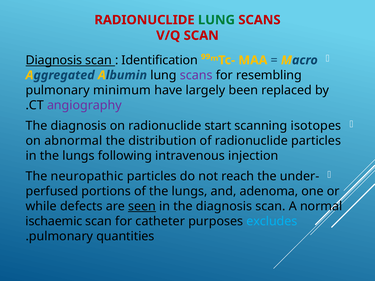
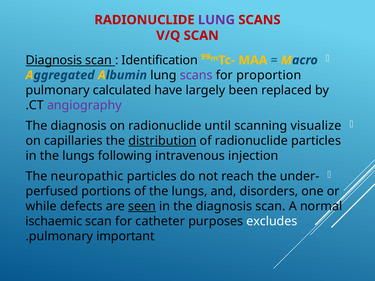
LUNG at (216, 20) colour: green -> purple
resembling: resembling -> proportion
minimum: minimum -> calculated
start: start -> until
isotopes: isotopes -> visualize
abnormal: abnormal -> capillaries
distribution underline: none -> present
adenoma: adenoma -> disorders
excludes colour: light blue -> white
quantities: quantities -> important
